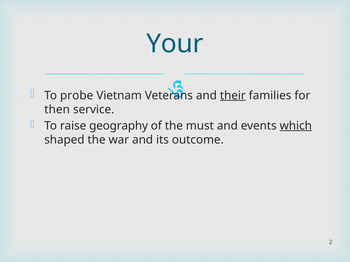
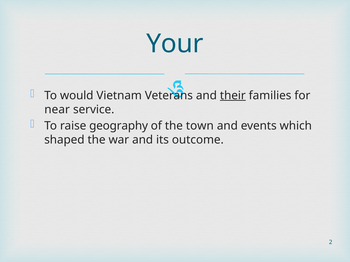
probe: probe -> would
then: then -> near
must: must -> town
which underline: present -> none
